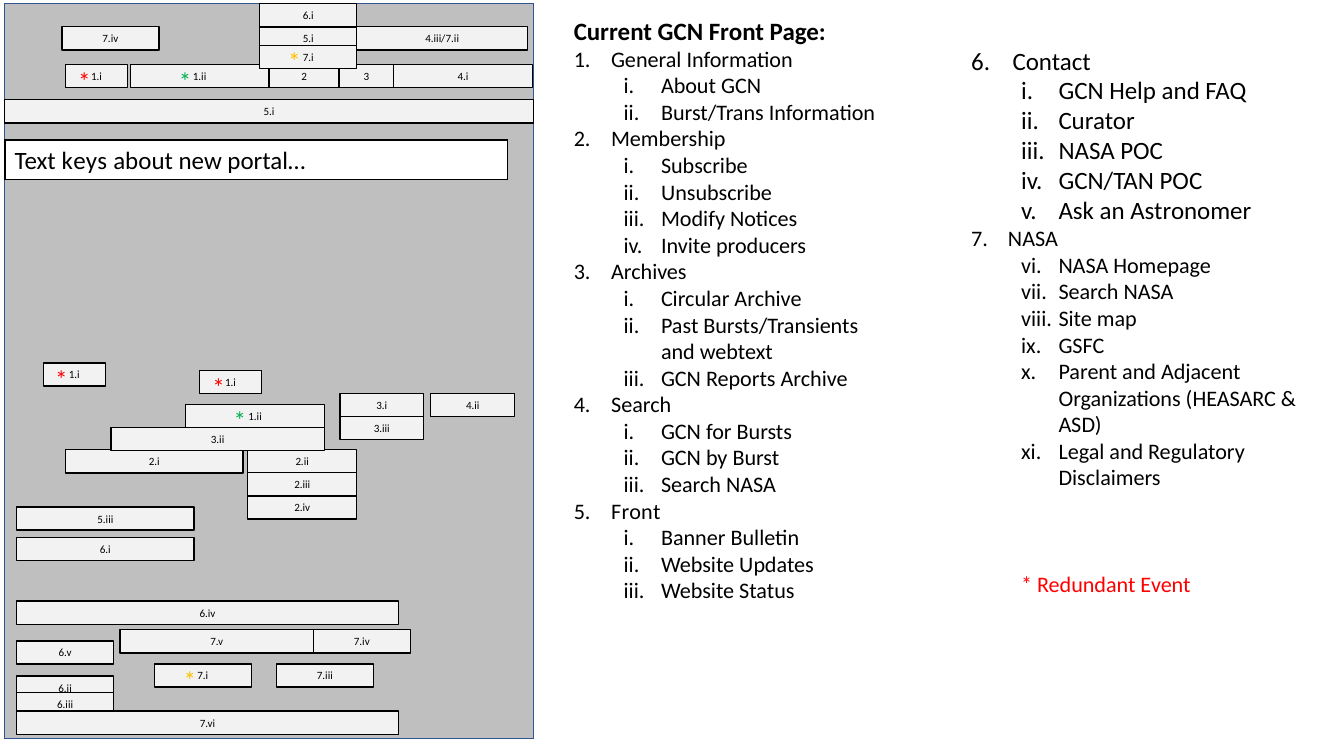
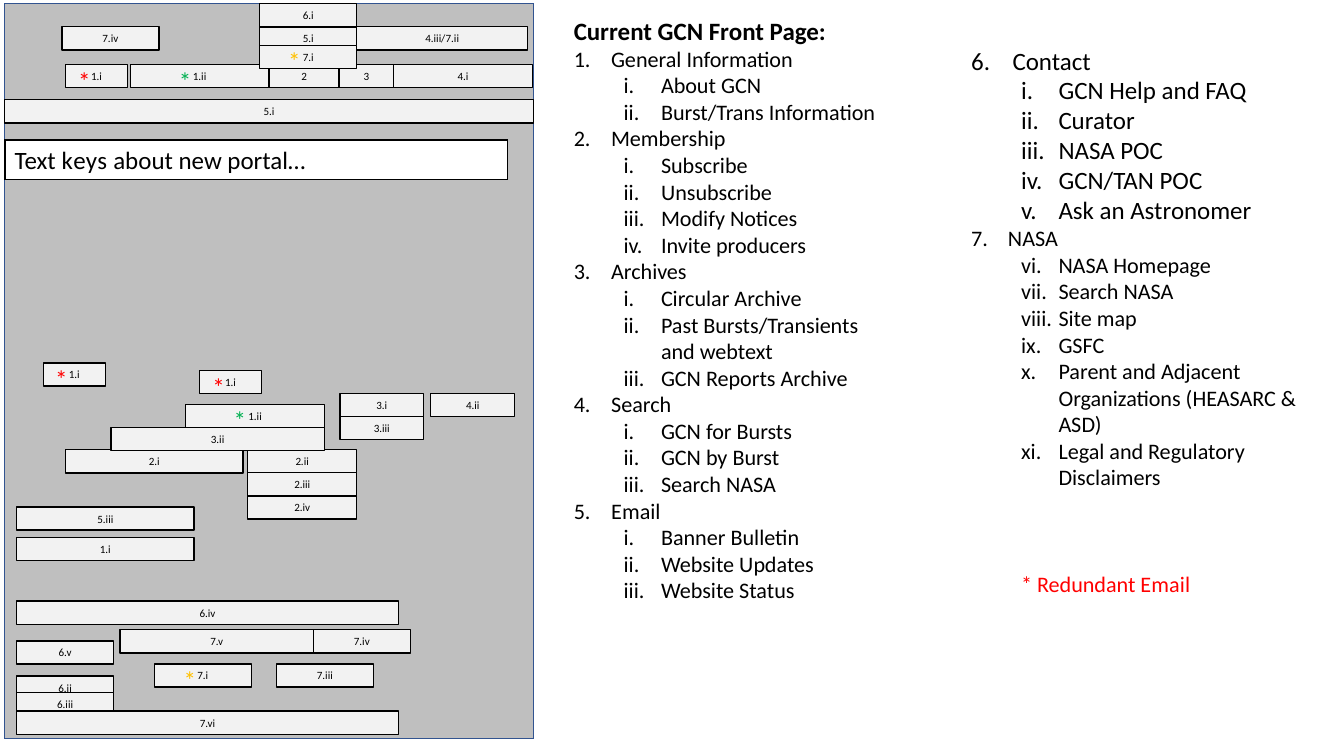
Front at (636, 512): Front -> Email
6.i at (105, 550): 6.i -> 1.i
Redundant Event: Event -> Email
